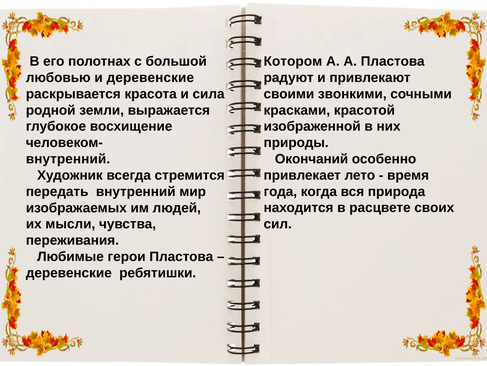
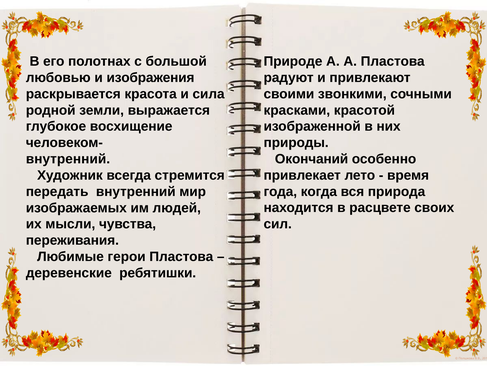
Котором: Котором -> Природе
и деревенские: деревенские -> изображения
